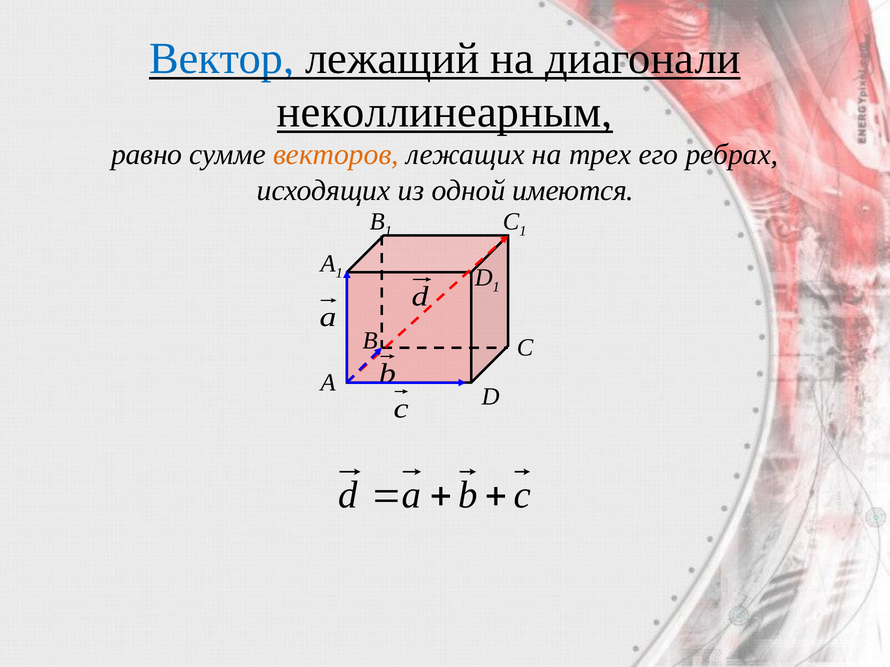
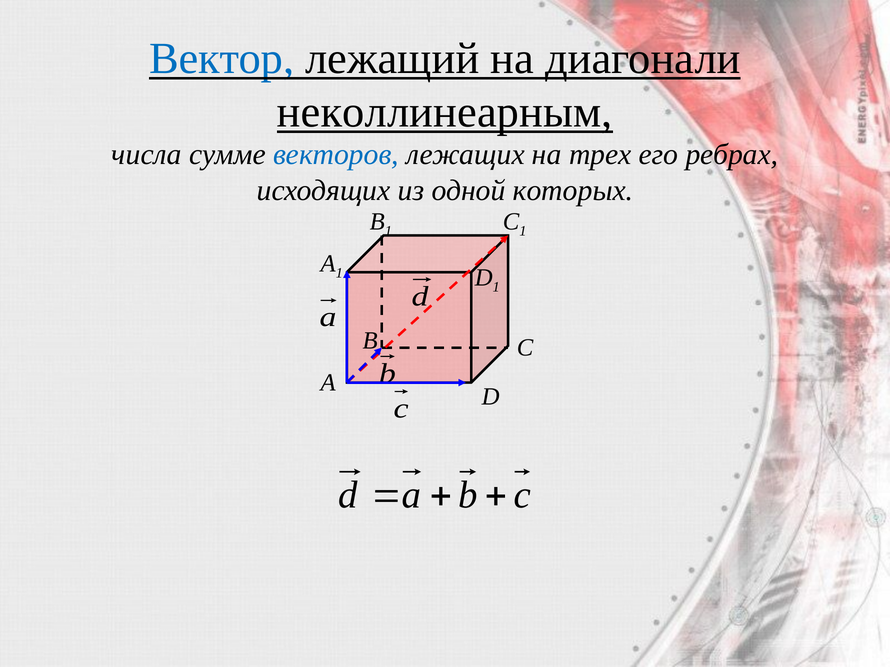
равно: равно -> числа
векторов colour: orange -> blue
имеются: имеются -> которых
